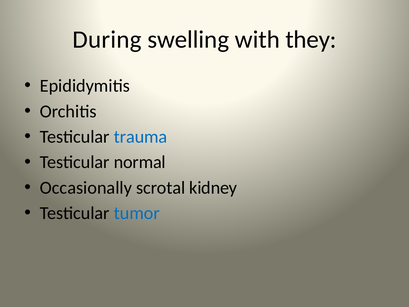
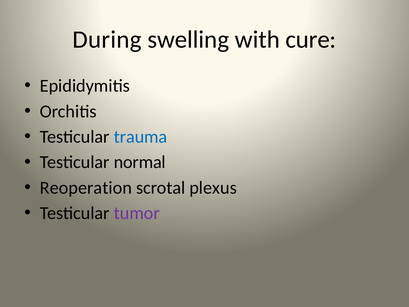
they: they -> cure
Occasionally: Occasionally -> Reoperation
kidney: kidney -> plexus
tumor colour: blue -> purple
